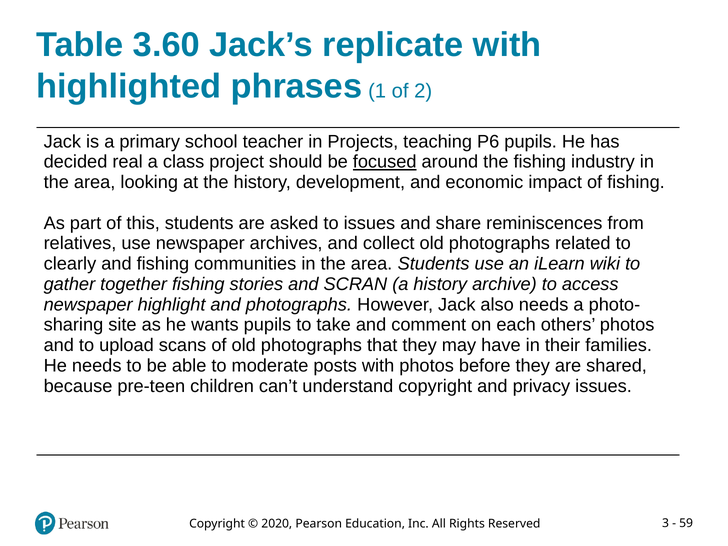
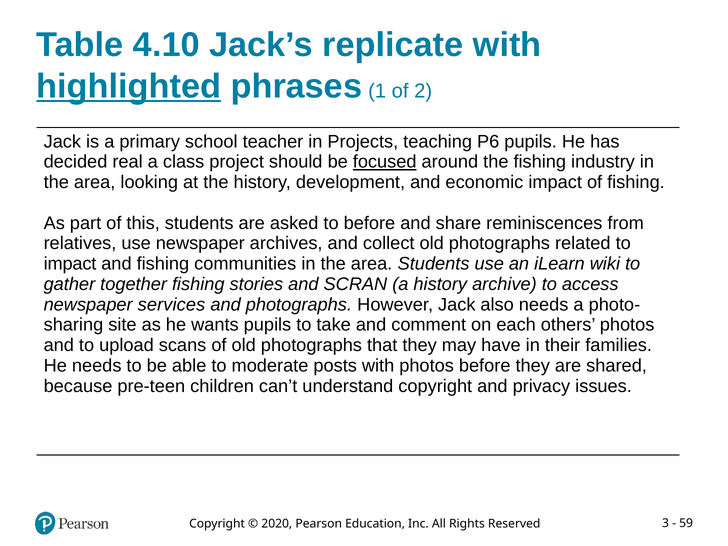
3.60: 3.60 -> 4.10
highlighted underline: none -> present
to issues: issues -> before
clearly at (70, 264): clearly -> impact
highlight: highlight -> services
